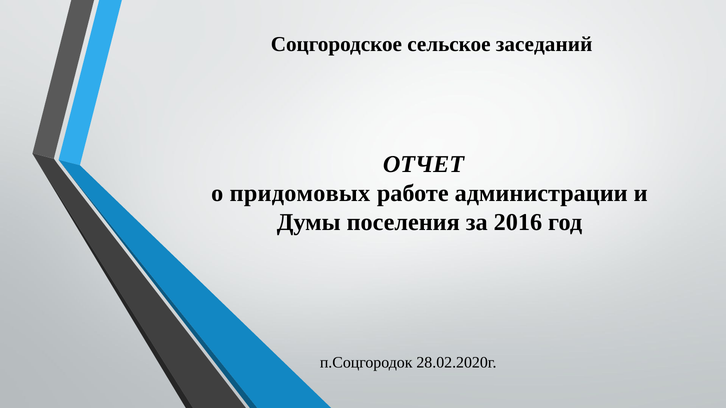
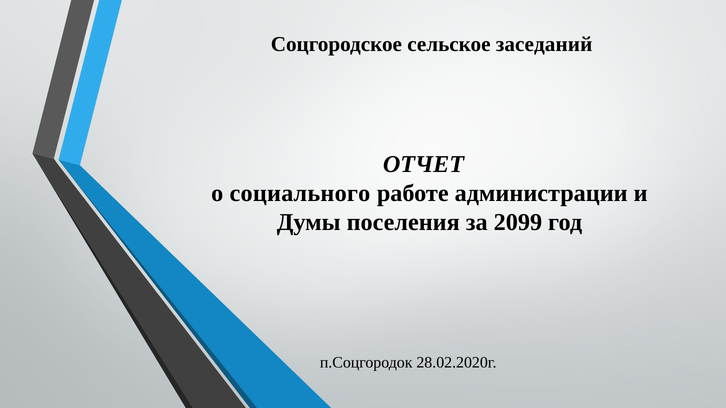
придомовых: придомовых -> социального
2016: 2016 -> 2099
